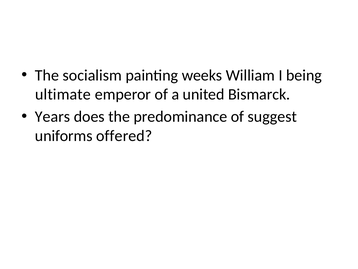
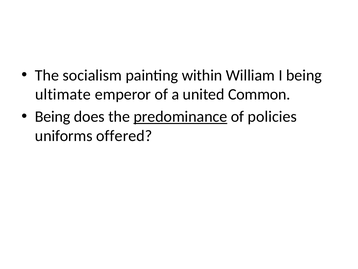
weeks: weeks -> within
Bismarck: Bismarck -> Common
Years at (53, 116): Years -> Being
predominance underline: none -> present
suggest: suggest -> policies
